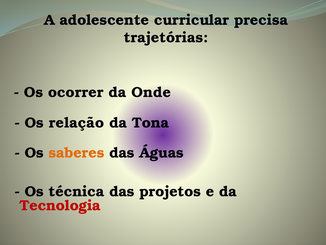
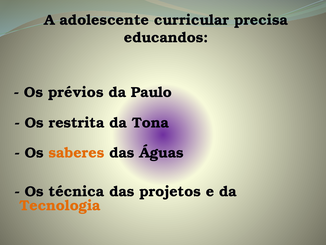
trajetórias: trajetórias -> educandos
ocorrer: ocorrer -> prévios
Onde: Onde -> Paulo
relação: relação -> restrita
Tecnologia colour: red -> orange
